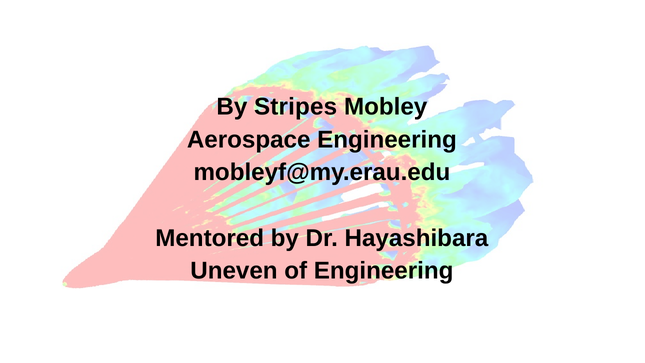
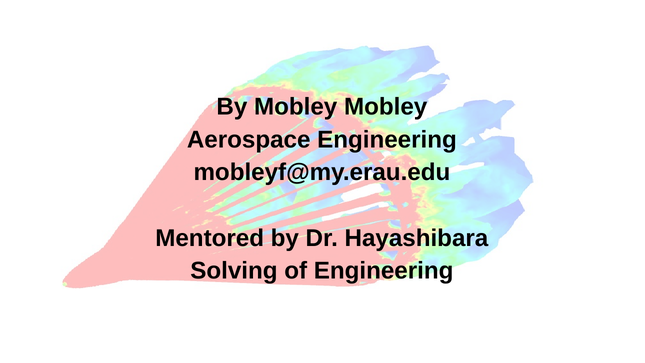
By Stripes: Stripes -> Mobley
Uneven: Uneven -> Solving
